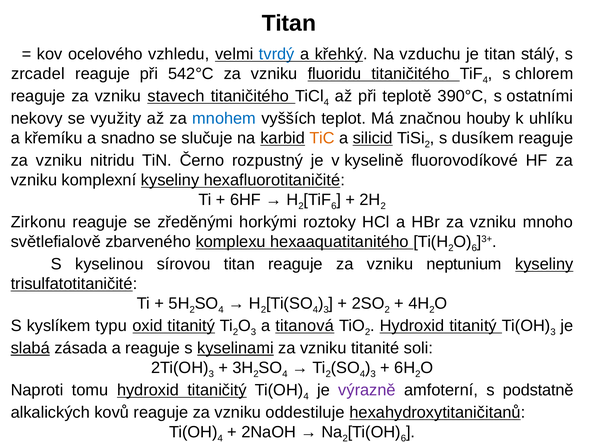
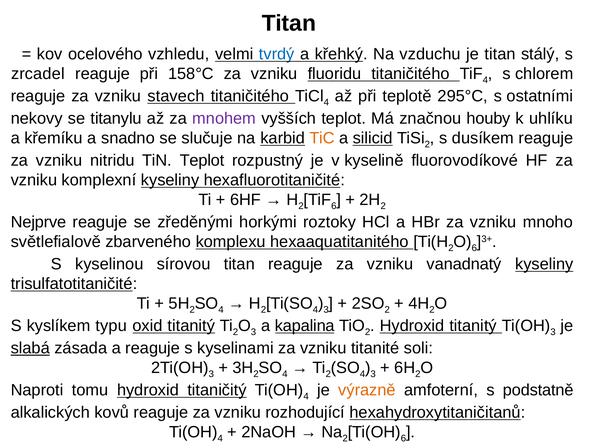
542°C: 542°C -> 158°C
390°C: 390°C -> 295°C
využity: využity -> titanylu
mnohem colour: blue -> purple
TiN Černo: Černo -> Teplot
Zirkonu: Zirkonu -> Nejprve
neptunium: neptunium -> vanadnatý
titanová: titanová -> kapalina
kyselinami underline: present -> none
výrazně colour: purple -> orange
oddestiluje: oddestiluje -> rozhodující
